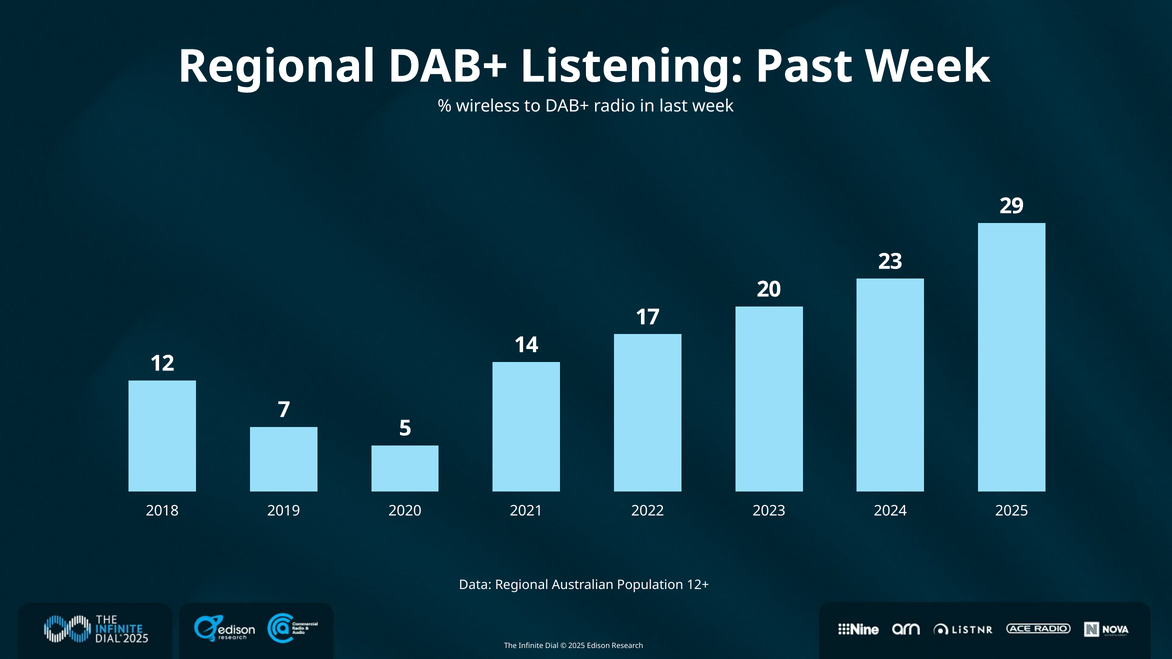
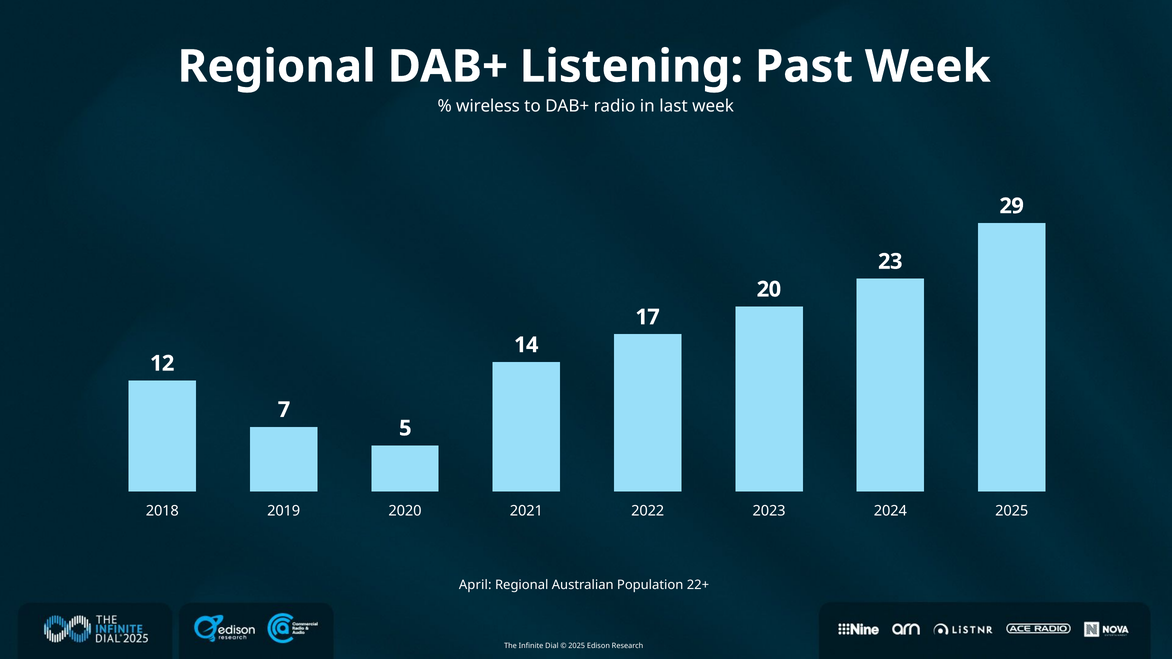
Data: Data -> April
12+: 12+ -> 22+
